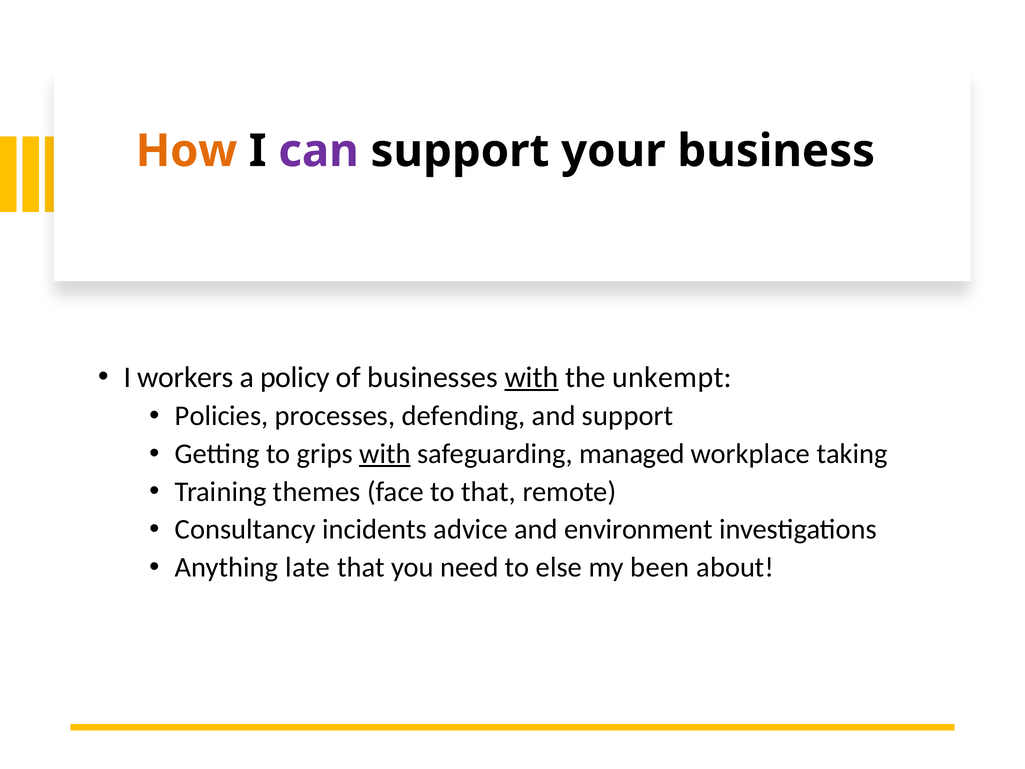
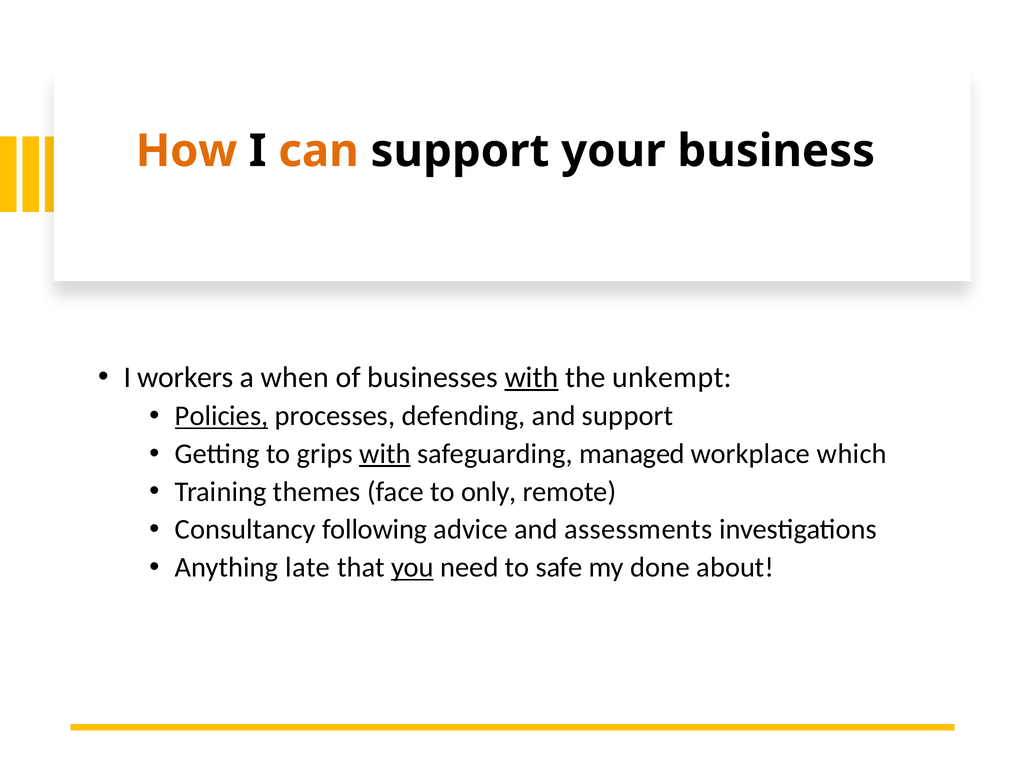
can colour: purple -> orange
policy: policy -> when
Policies underline: none -> present
taking: taking -> which
to that: that -> only
incidents: incidents -> following
environment: environment -> assessments
you underline: none -> present
else: else -> safe
been: been -> done
